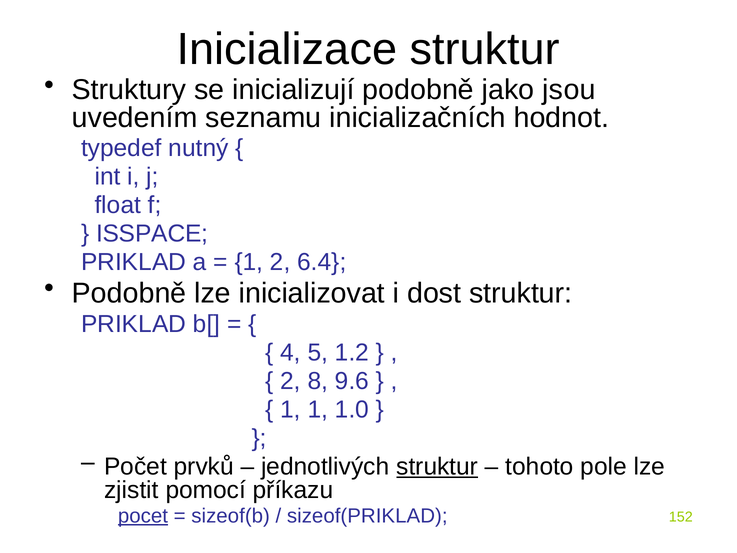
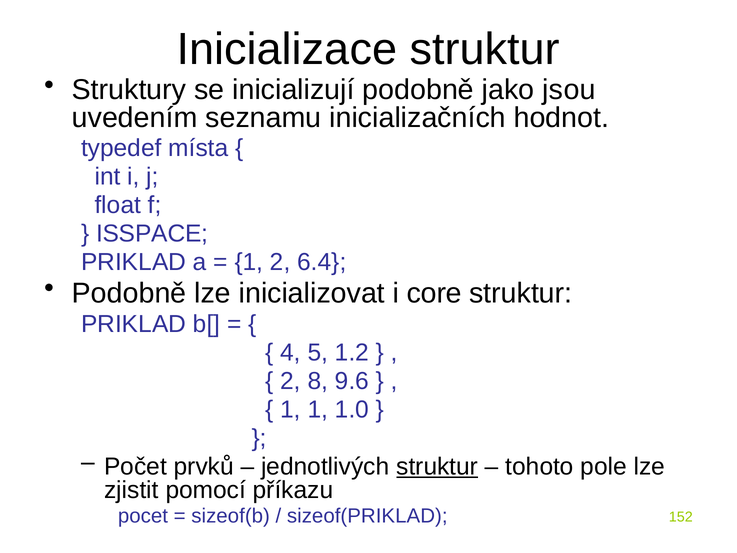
nutný: nutný -> místa
dost: dost -> core
pocet underline: present -> none
